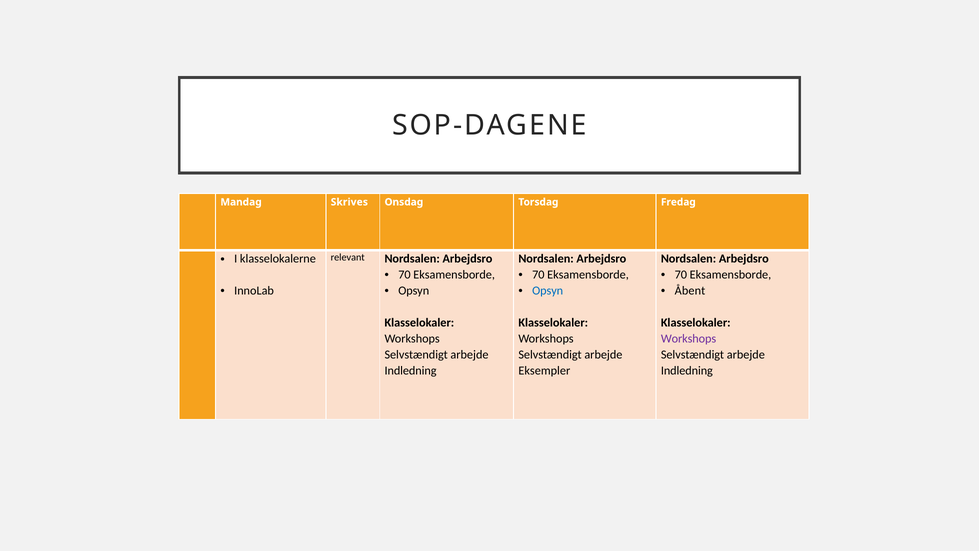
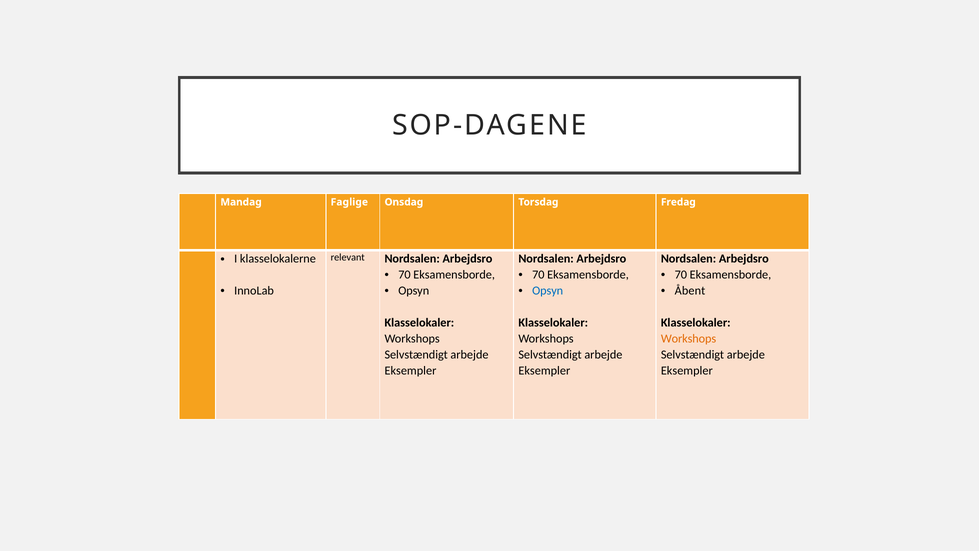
Skrives: Skrives -> Faglige
Workshops at (689, 339) colour: purple -> orange
Indledning at (411, 370): Indledning -> Eksempler
Indledning at (687, 370): Indledning -> Eksempler
